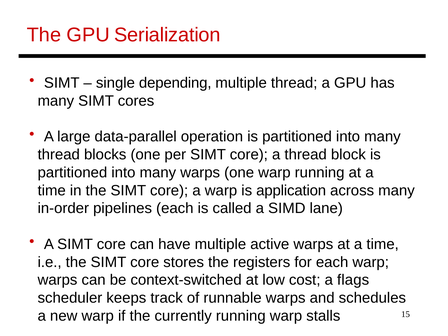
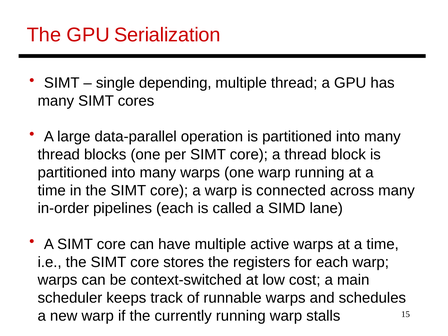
application: application -> connected
flags: flags -> main
